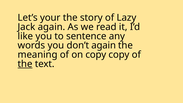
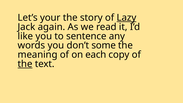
Lazy underline: none -> present
don’t again: again -> some
on copy: copy -> each
